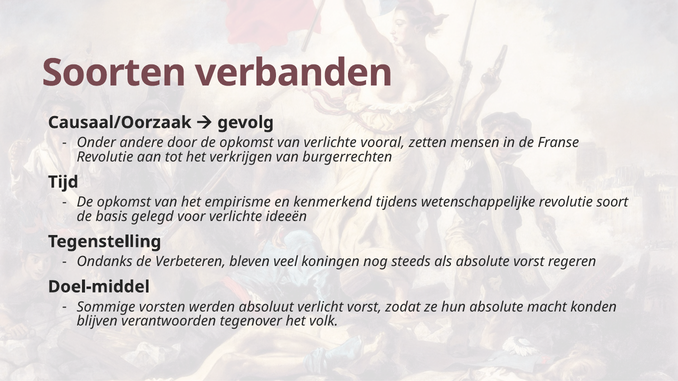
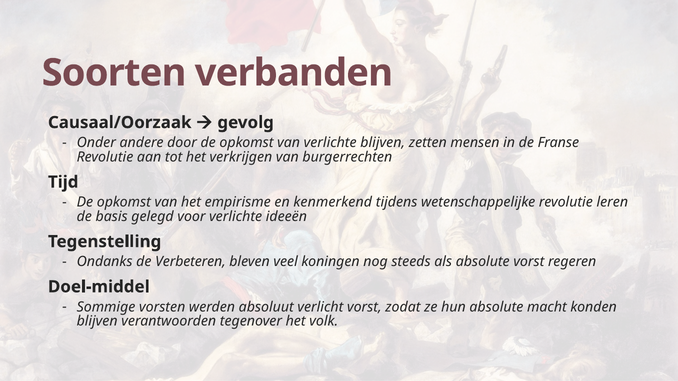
verlichte vooral: vooral -> blijven
soort: soort -> leren
